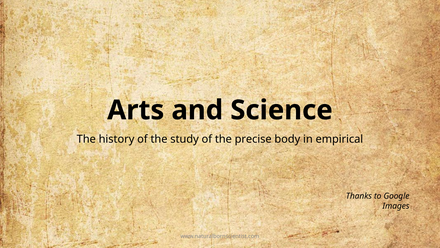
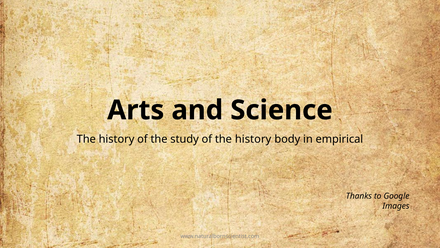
of the precise: precise -> history
